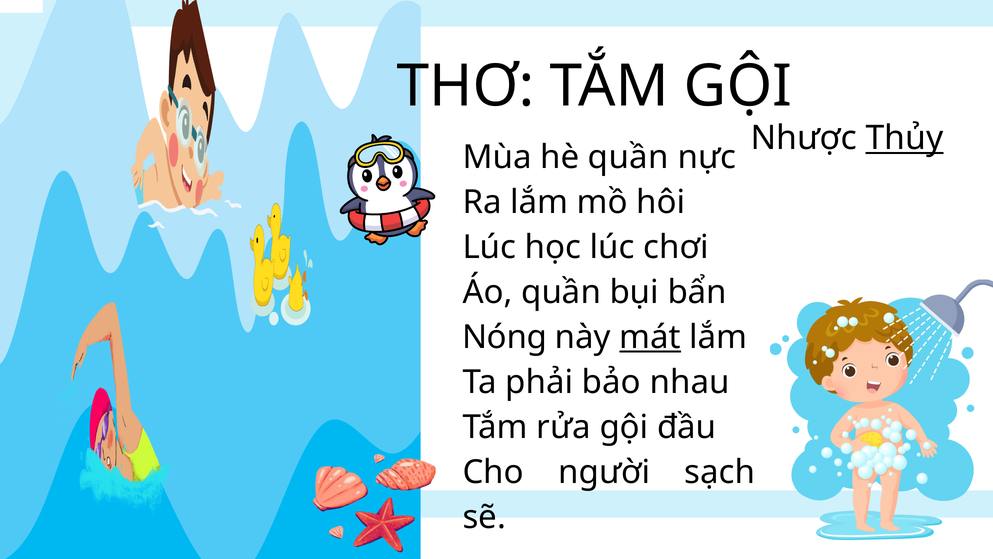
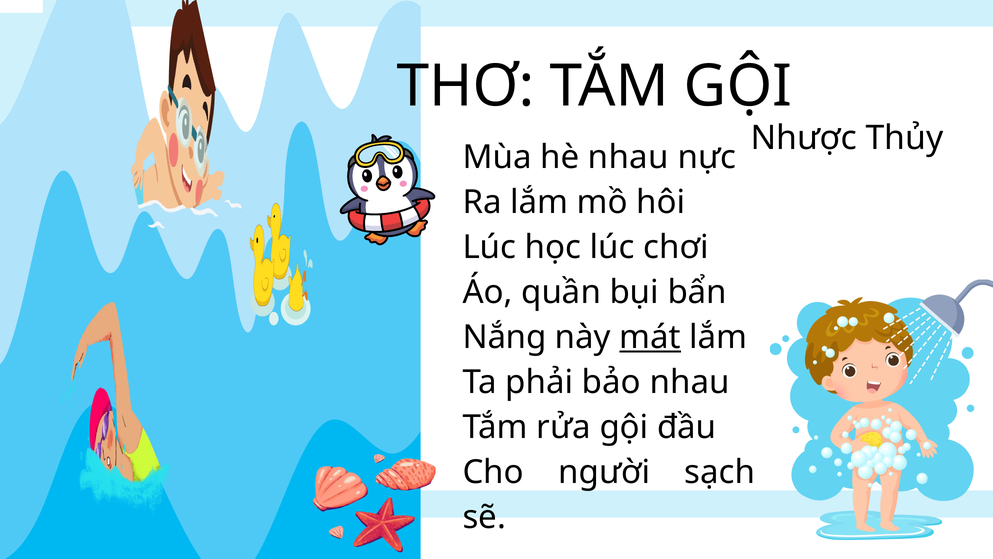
Thủy underline: present -> none
hè quần: quần -> nhau
Nóng: Nóng -> Nắng
